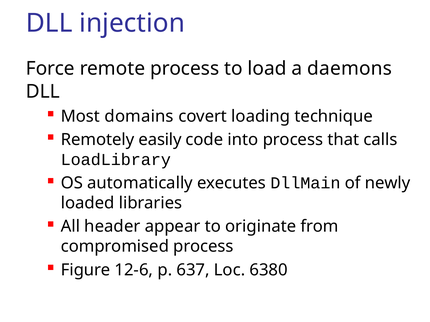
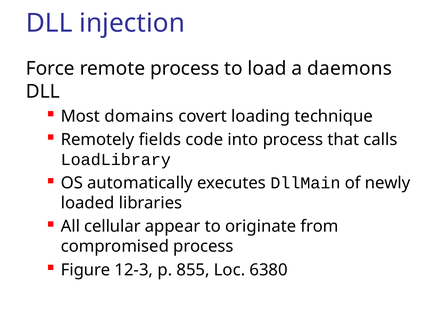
easily: easily -> fields
header: header -> cellular
12-6: 12-6 -> 12-3
637: 637 -> 855
